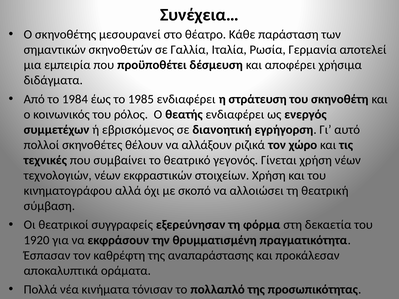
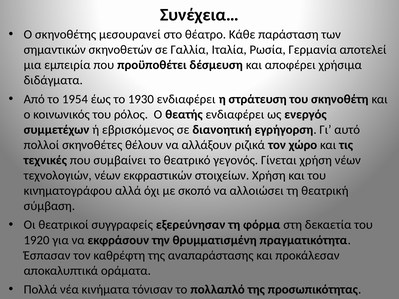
1984: 1984 -> 1954
1985: 1985 -> 1930
